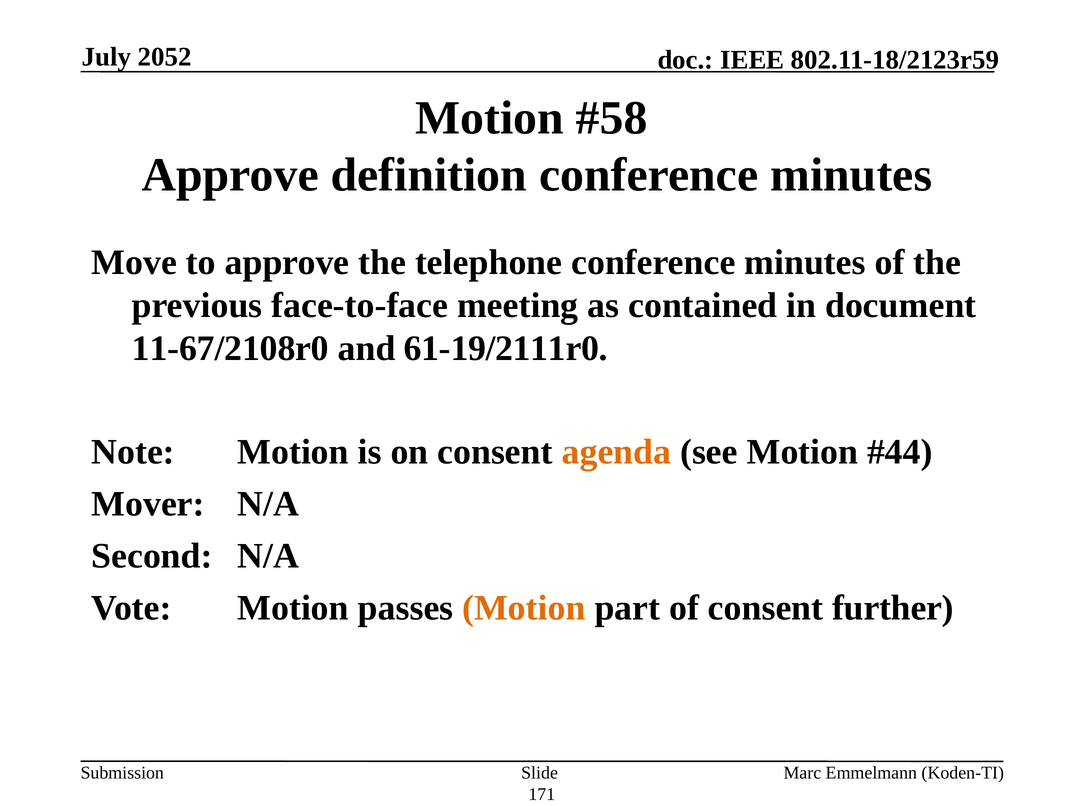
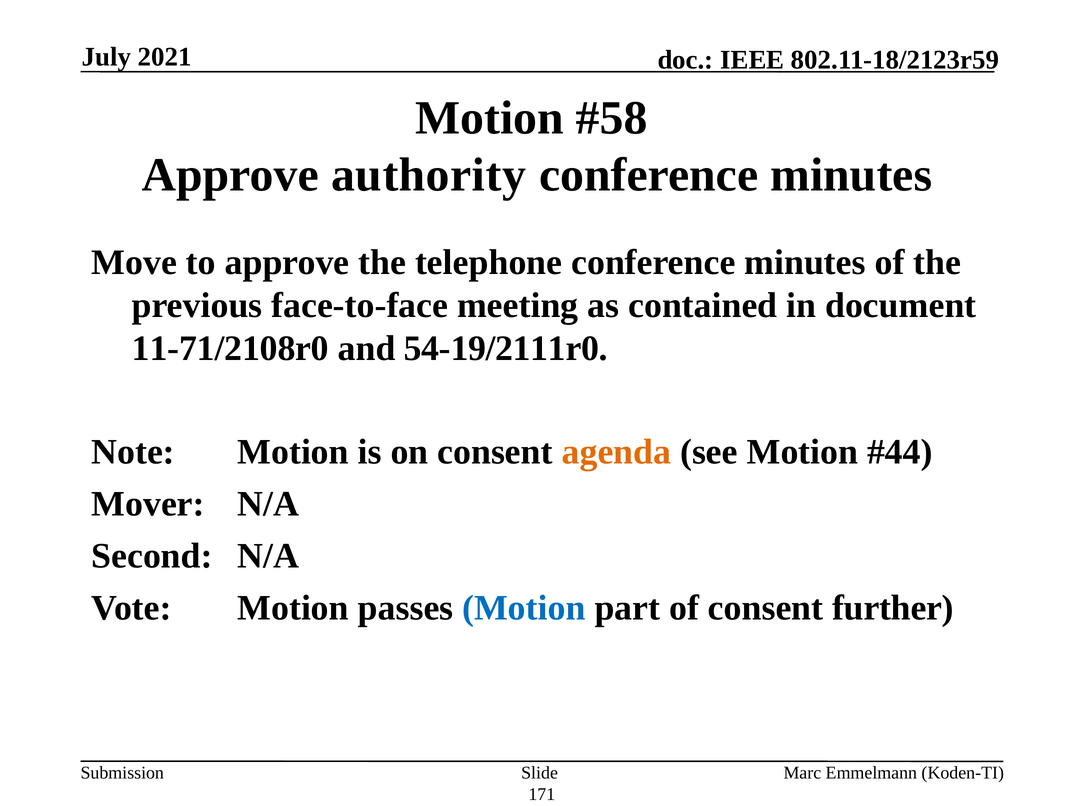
2052: 2052 -> 2021
definition: definition -> authority
11-67/2108r0: 11-67/2108r0 -> 11-71/2108r0
61-19/2111r0: 61-19/2111r0 -> 54-19/2111r0
Motion at (524, 608) colour: orange -> blue
